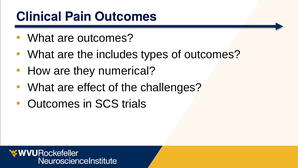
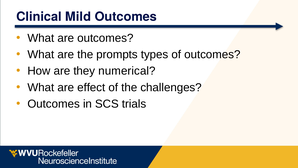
Pain: Pain -> Mild
includes: includes -> prompts
